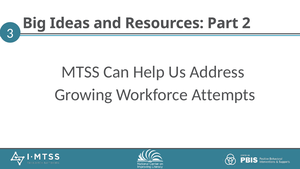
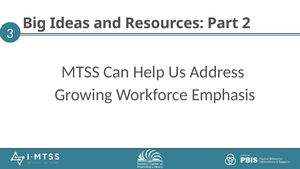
Attempts: Attempts -> Emphasis
